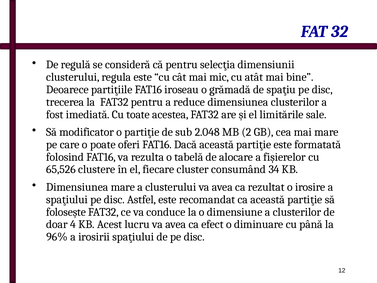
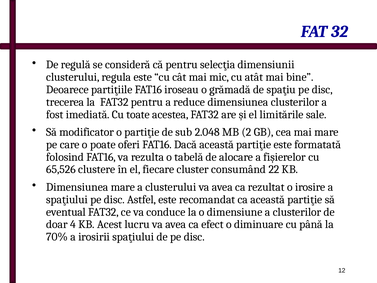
34: 34 -> 22
folosește: folosește -> eventual
96%: 96% -> 70%
